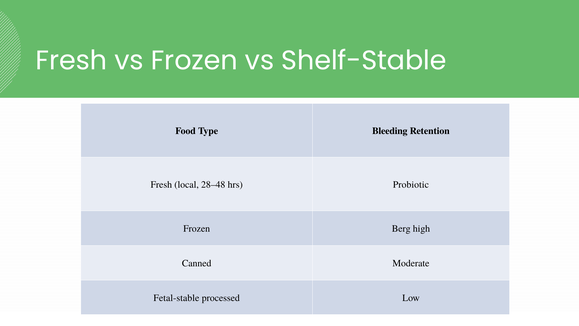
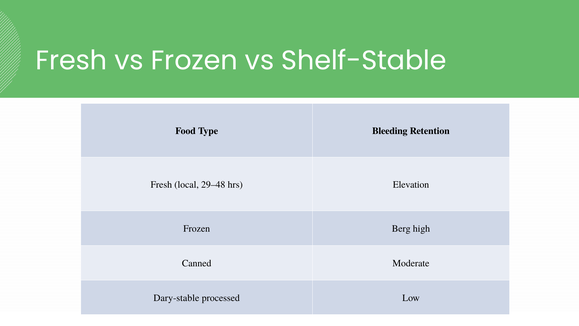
28–48: 28–48 -> 29–48
Probiotic: Probiotic -> Elevation
Fetal-stable: Fetal-stable -> Dary-stable
